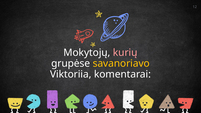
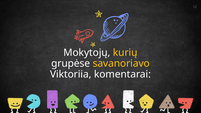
kurių colour: pink -> yellow
